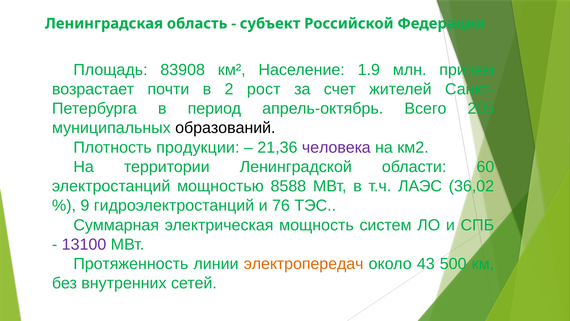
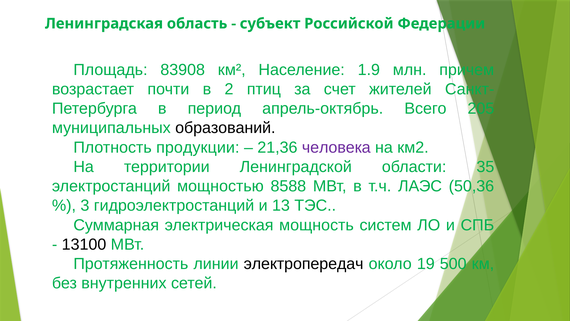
рост: рост -> птиц
60: 60 -> 35
36,02: 36,02 -> 50,36
9: 9 -> 3
76: 76 -> 13
13100 colour: purple -> black
электропередач colour: orange -> black
43: 43 -> 19
